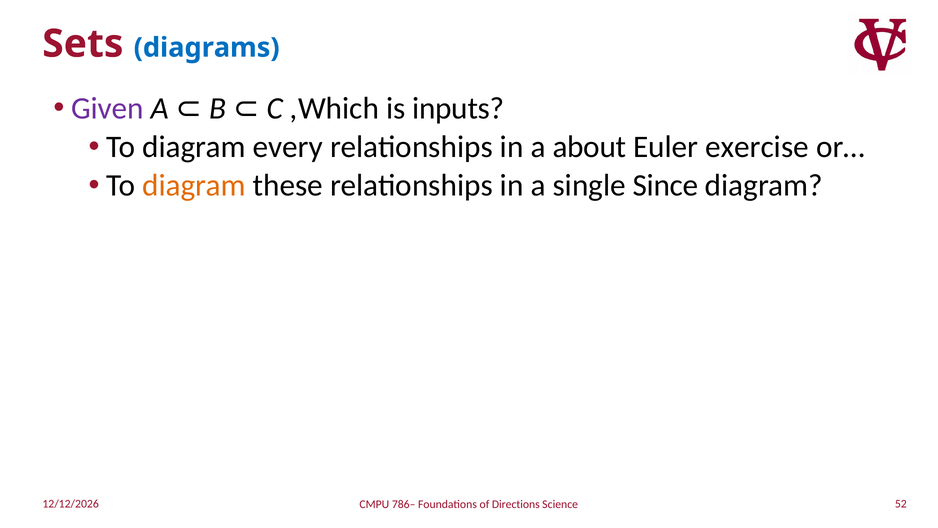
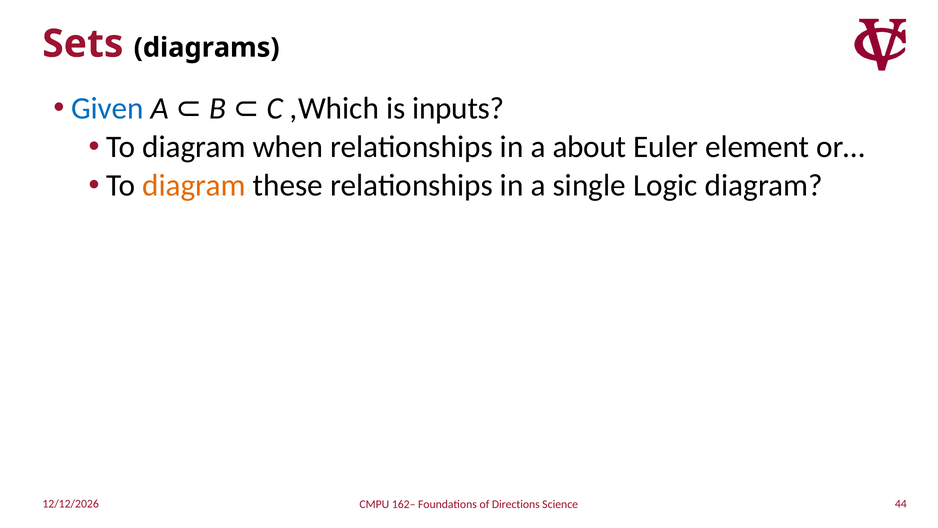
diagrams colour: blue -> black
Given colour: purple -> blue
every: every -> when
exercise: exercise -> element
Since: Since -> Logic
52: 52 -> 44
786–: 786– -> 162–
